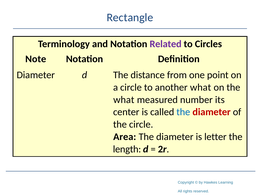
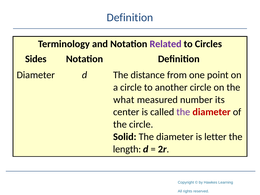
Rectangle at (130, 17): Rectangle -> Definition
Note: Note -> Sides
another what: what -> circle
the at (183, 112) colour: blue -> purple
Area: Area -> Solid
